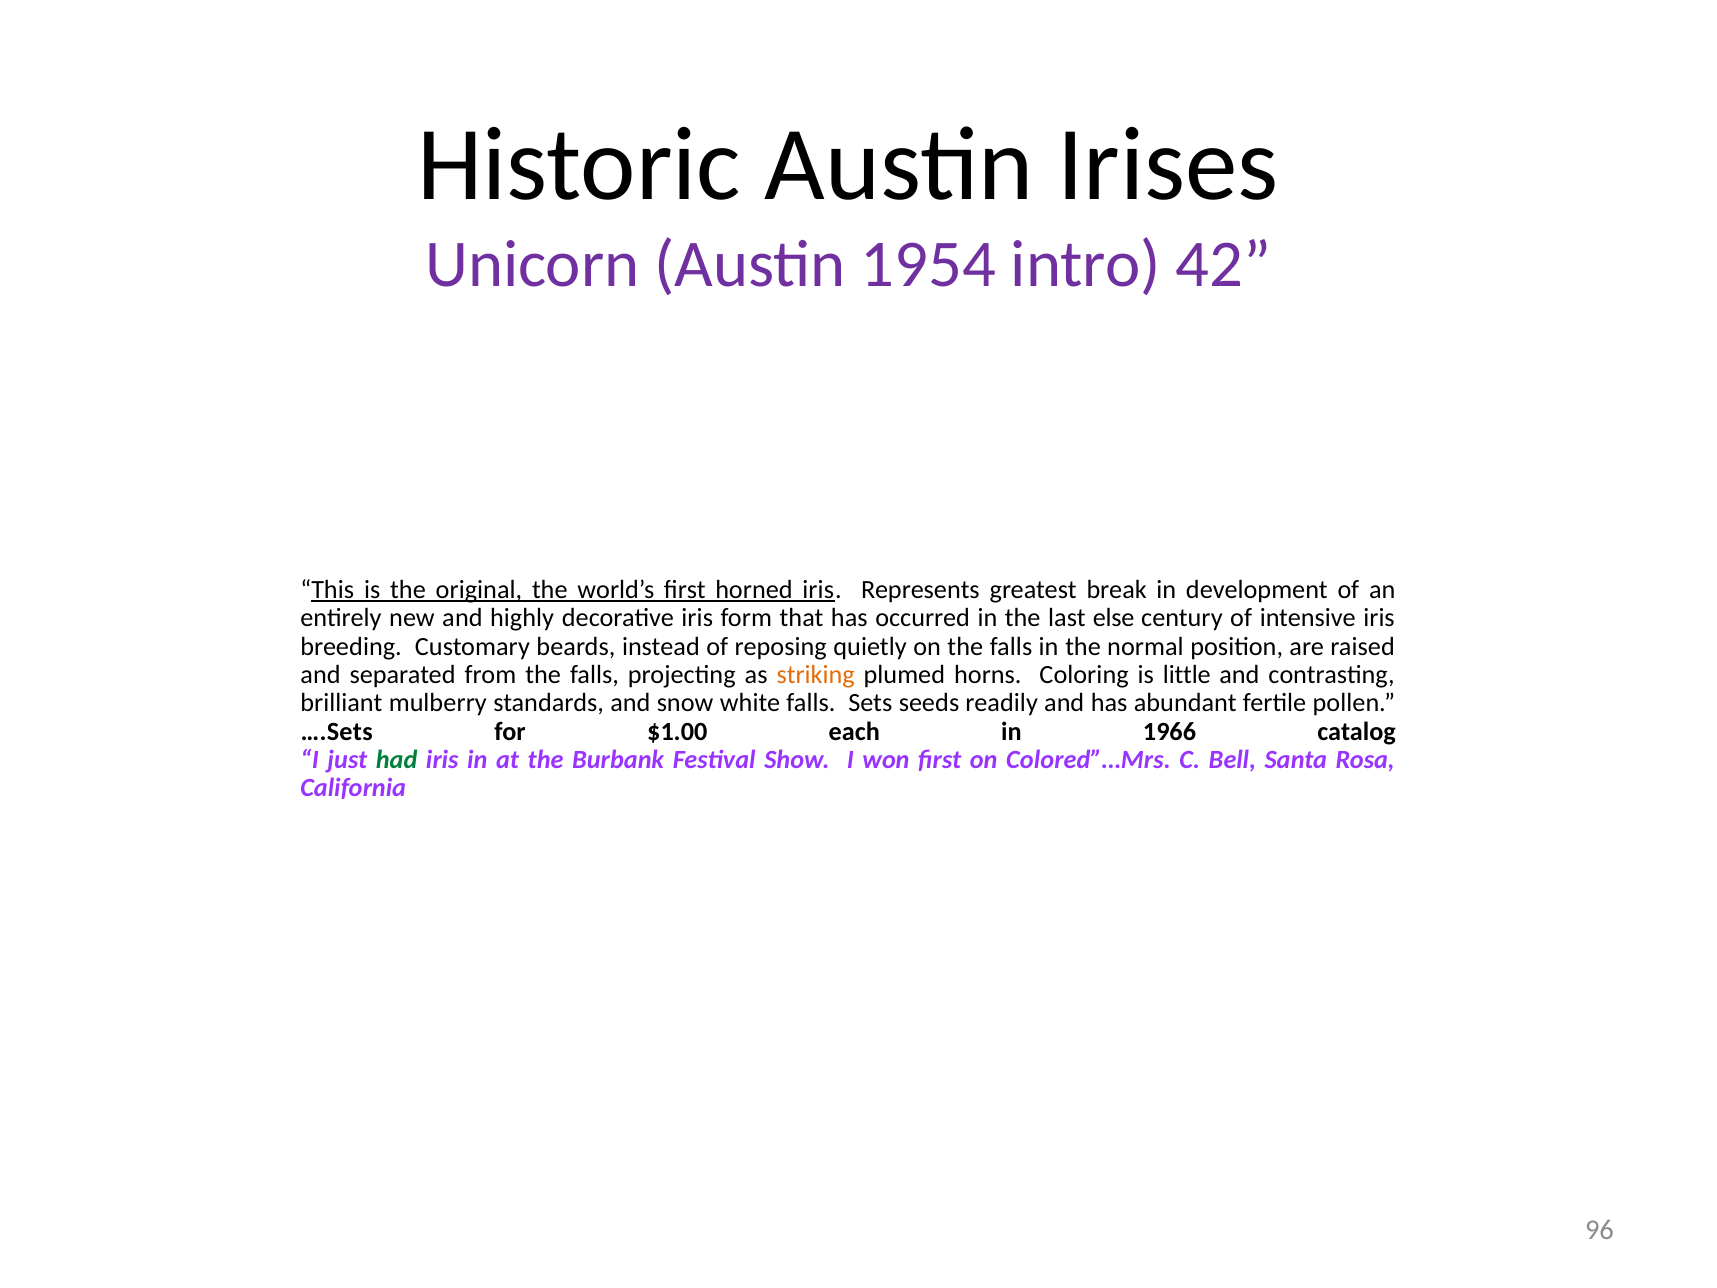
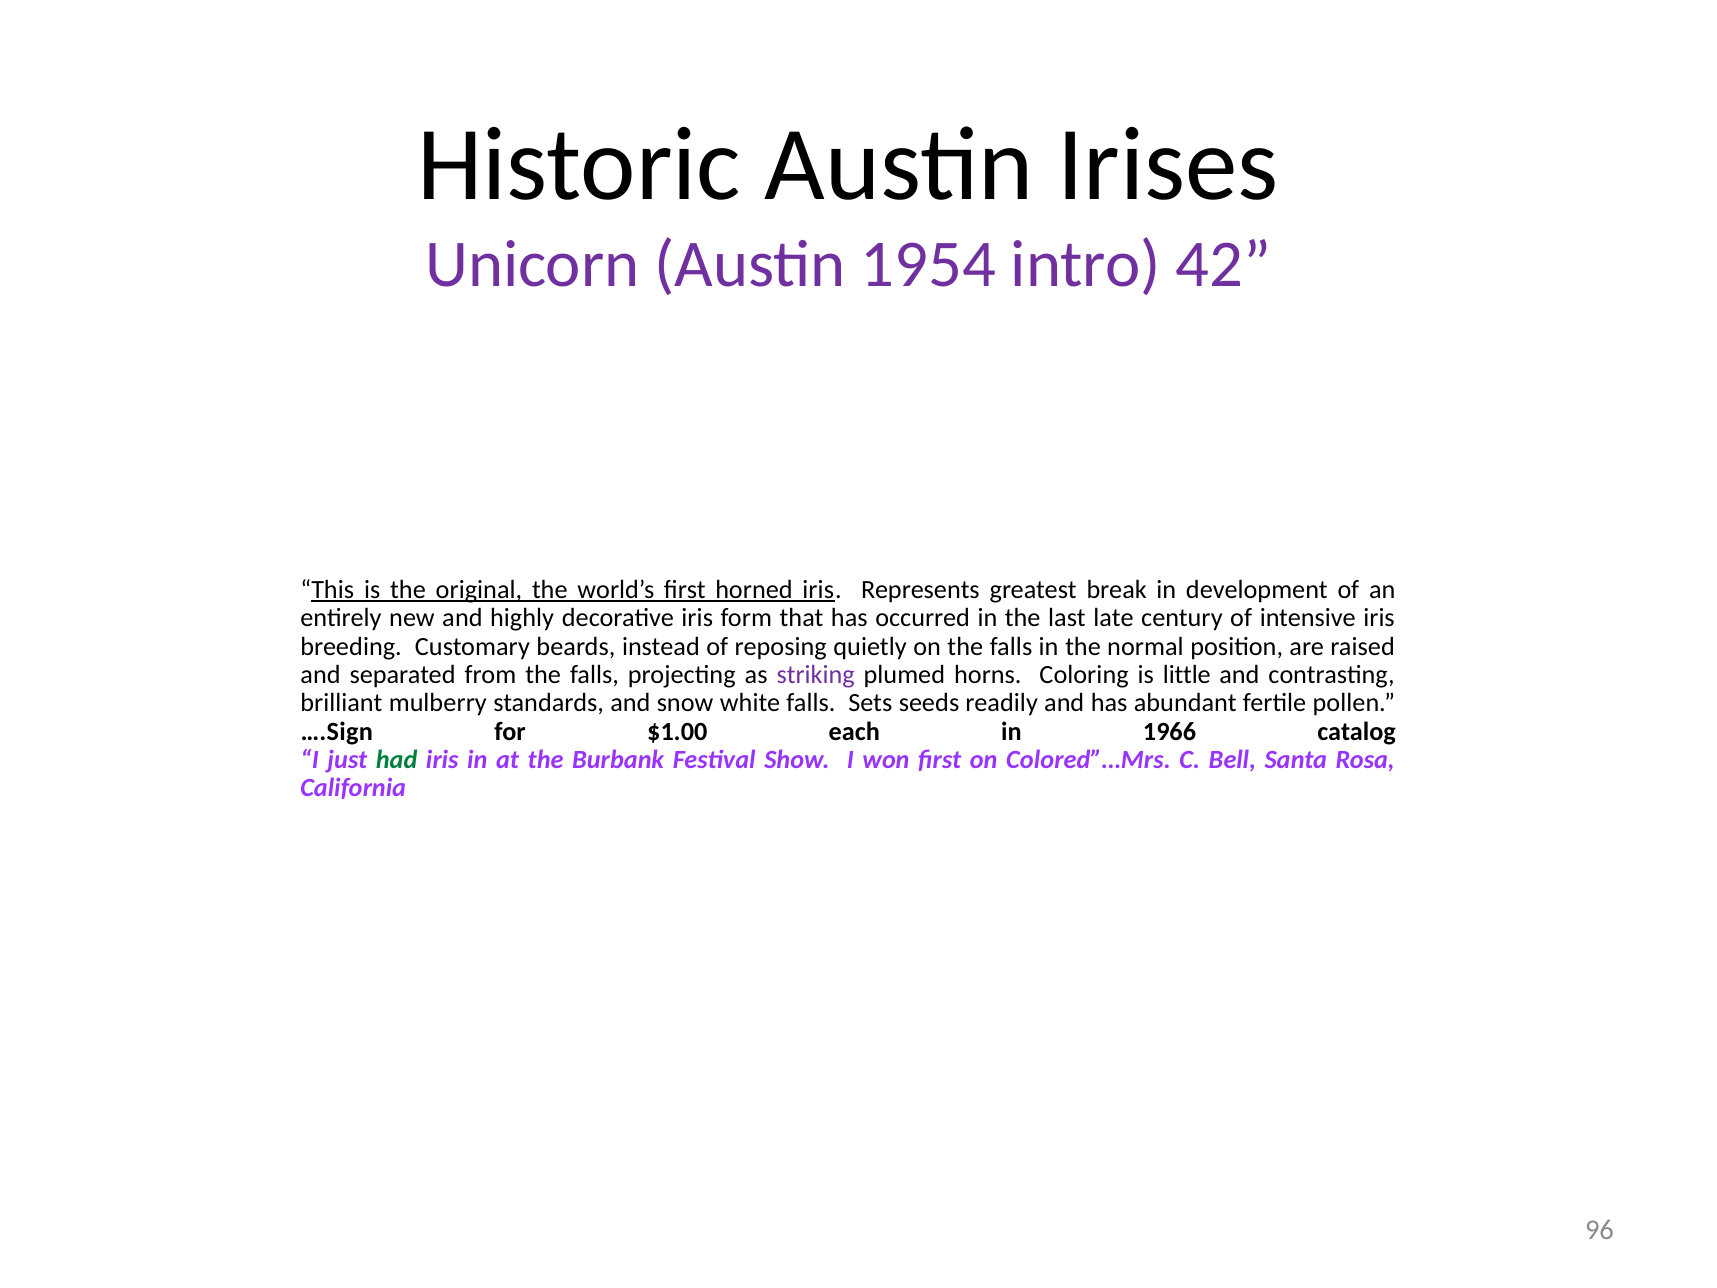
else: else -> late
striking colour: orange -> purple
….Sets: ….Sets -> ….Sign
